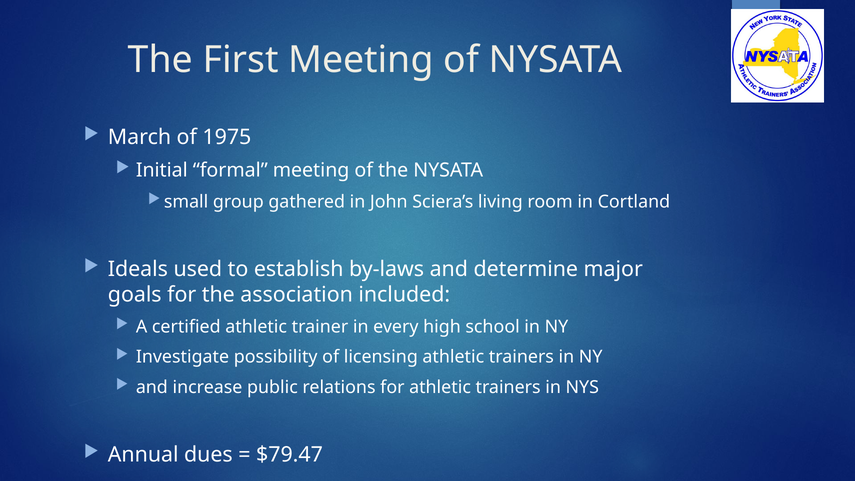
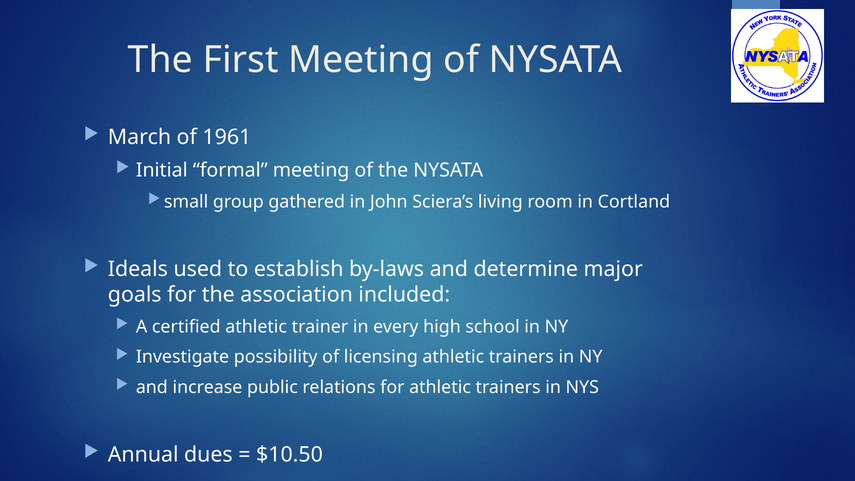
1975: 1975 -> 1961
$79.47: $79.47 -> $10.50
